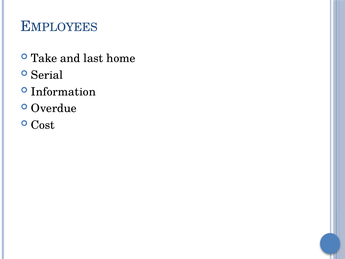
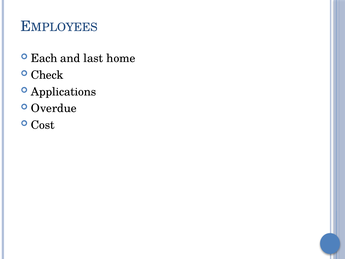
Take: Take -> Each
Serial: Serial -> Check
Information: Information -> Applications
